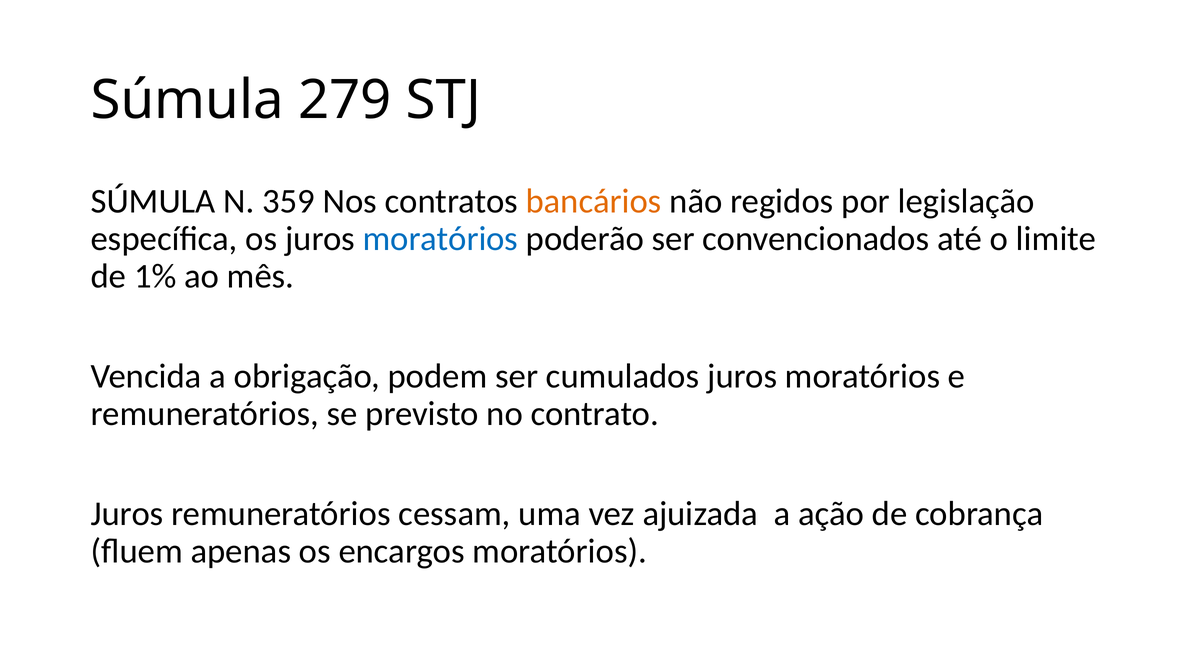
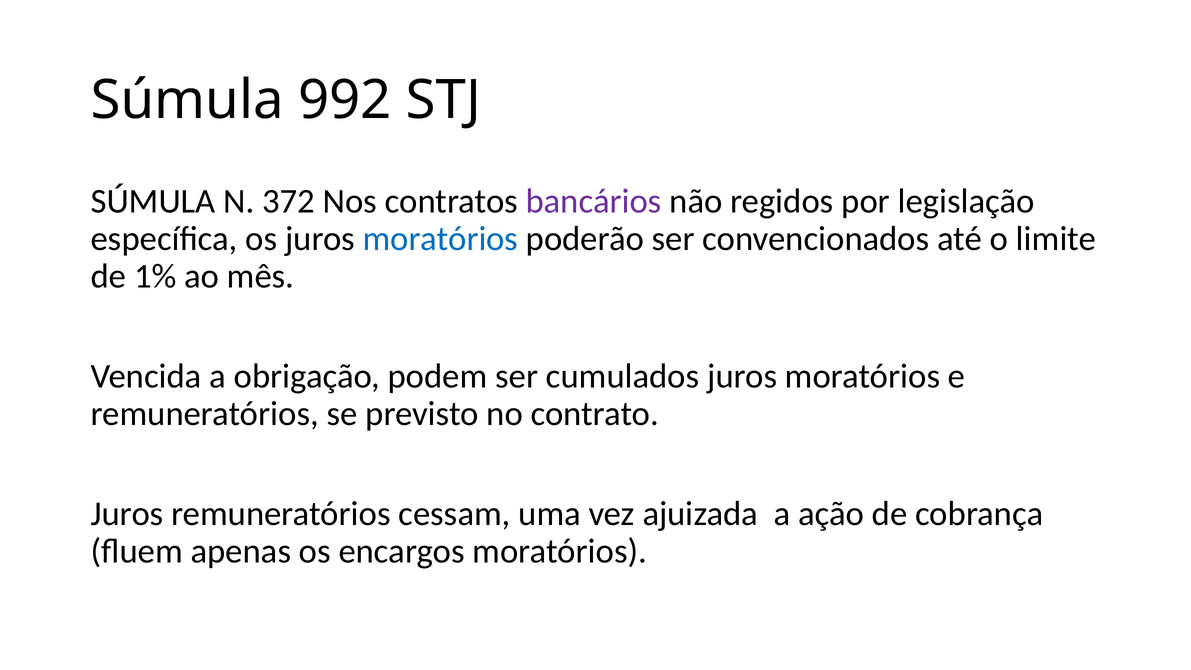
279: 279 -> 992
359: 359 -> 372
bancários colour: orange -> purple
